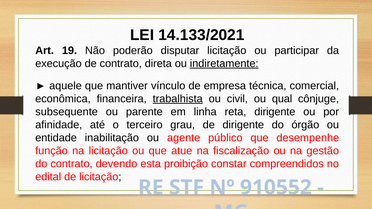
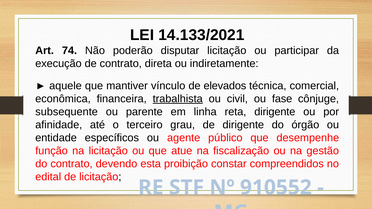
19: 19 -> 74
indiretamente underline: present -> none
empresa: empresa -> elevados
qual: qual -> fase
inabilitação: inabilitação -> específicos
